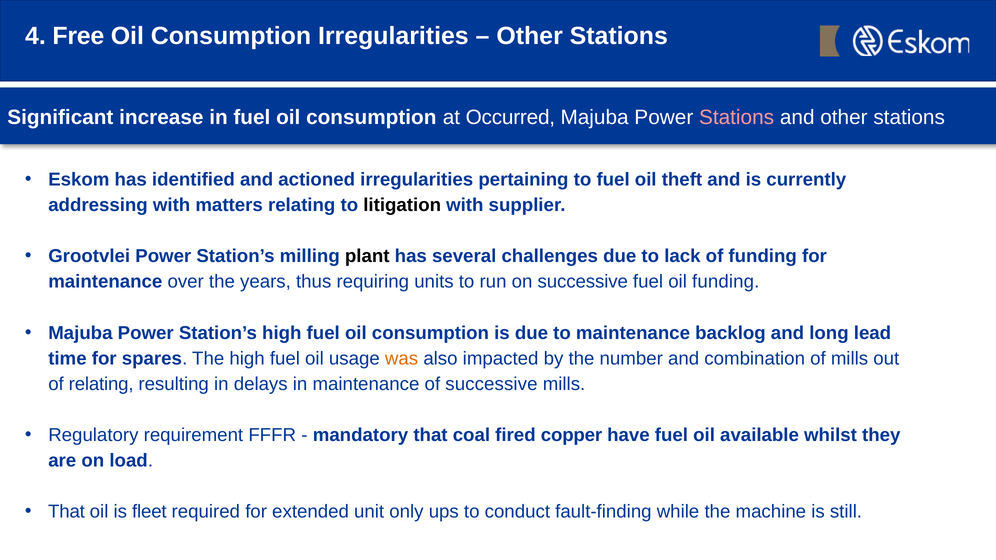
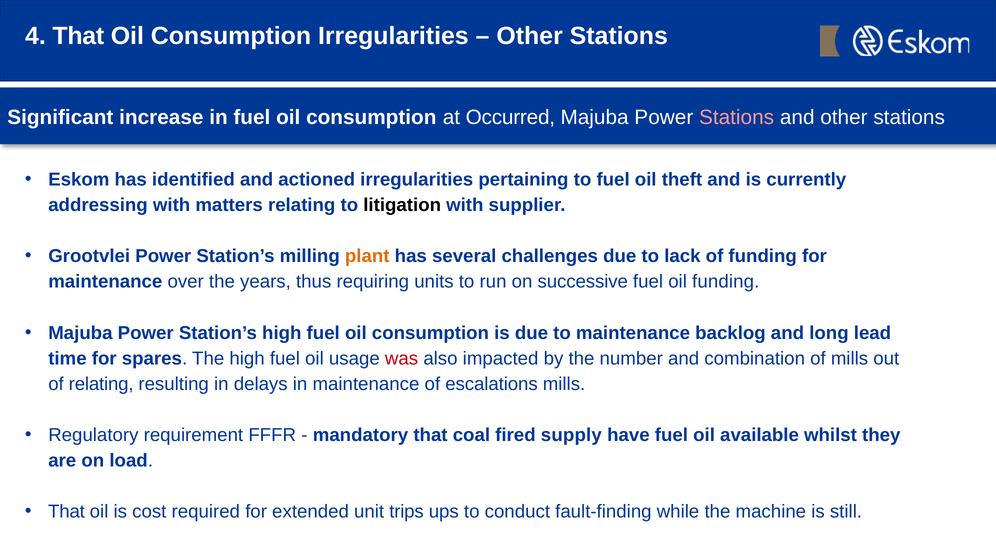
4 Free: Free -> That
plant colour: black -> orange
was colour: orange -> red
of successive: successive -> escalations
copper: copper -> supply
fleet: fleet -> cost
only: only -> trips
